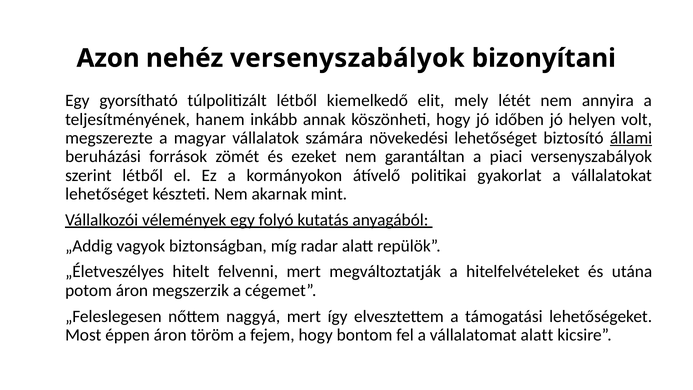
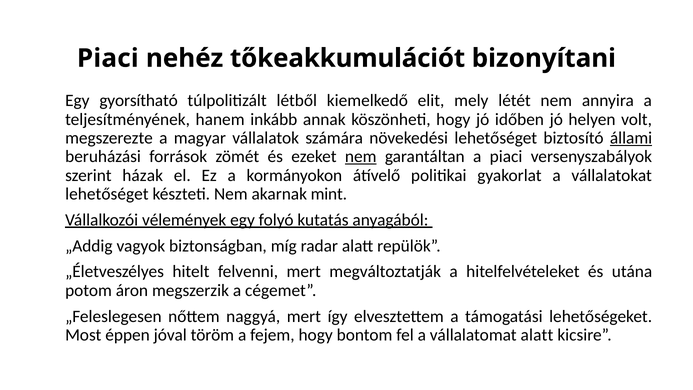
Azon at (108, 58): Azon -> Piaci
nehéz versenyszabályok: versenyszabályok -> tőkeakkumulációt
nem at (361, 157) underline: none -> present
szerint létből: létből -> házak
éppen áron: áron -> jóval
